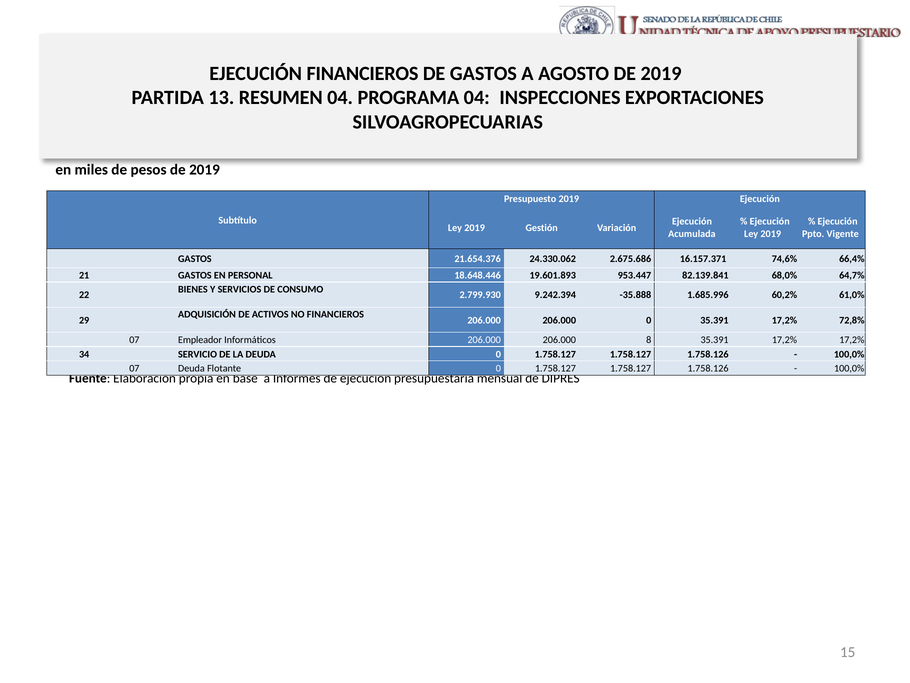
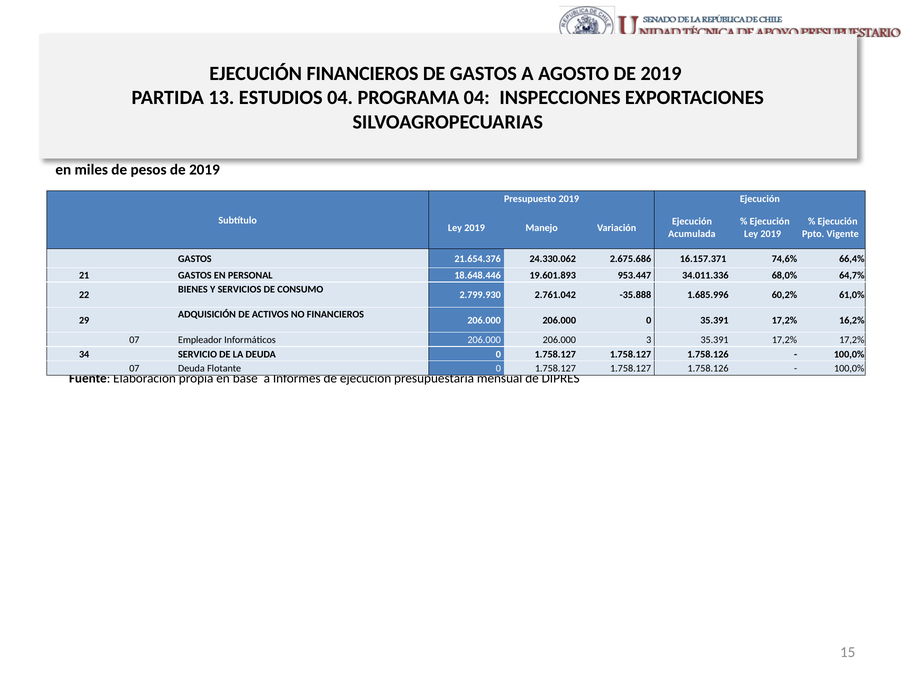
RESUMEN: RESUMEN -> ESTUDIOS
Gestión: Gestión -> Manejo
82.139.841: 82.139.841 -> 34.011.336
9.242.394: 9.242.394 -> 2.761.042
72,8%: 72,8% -> 16,2%
8: 8 -> 3
